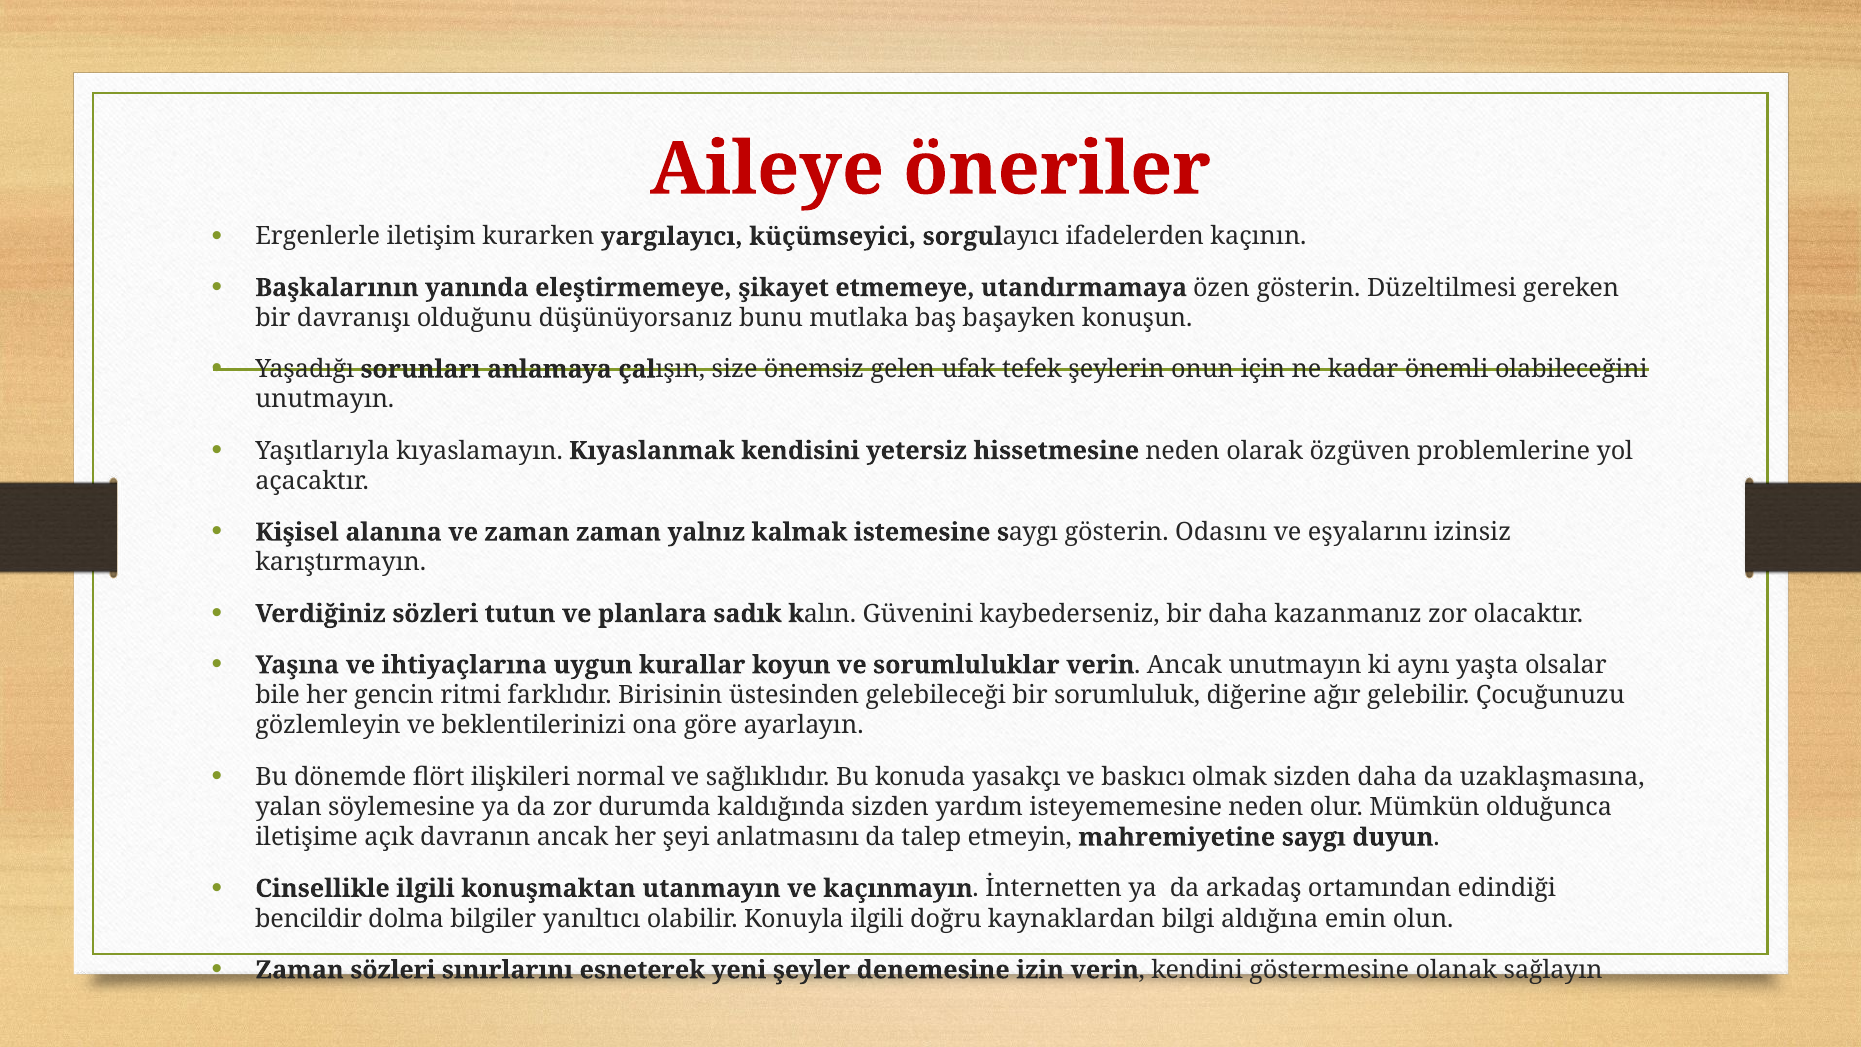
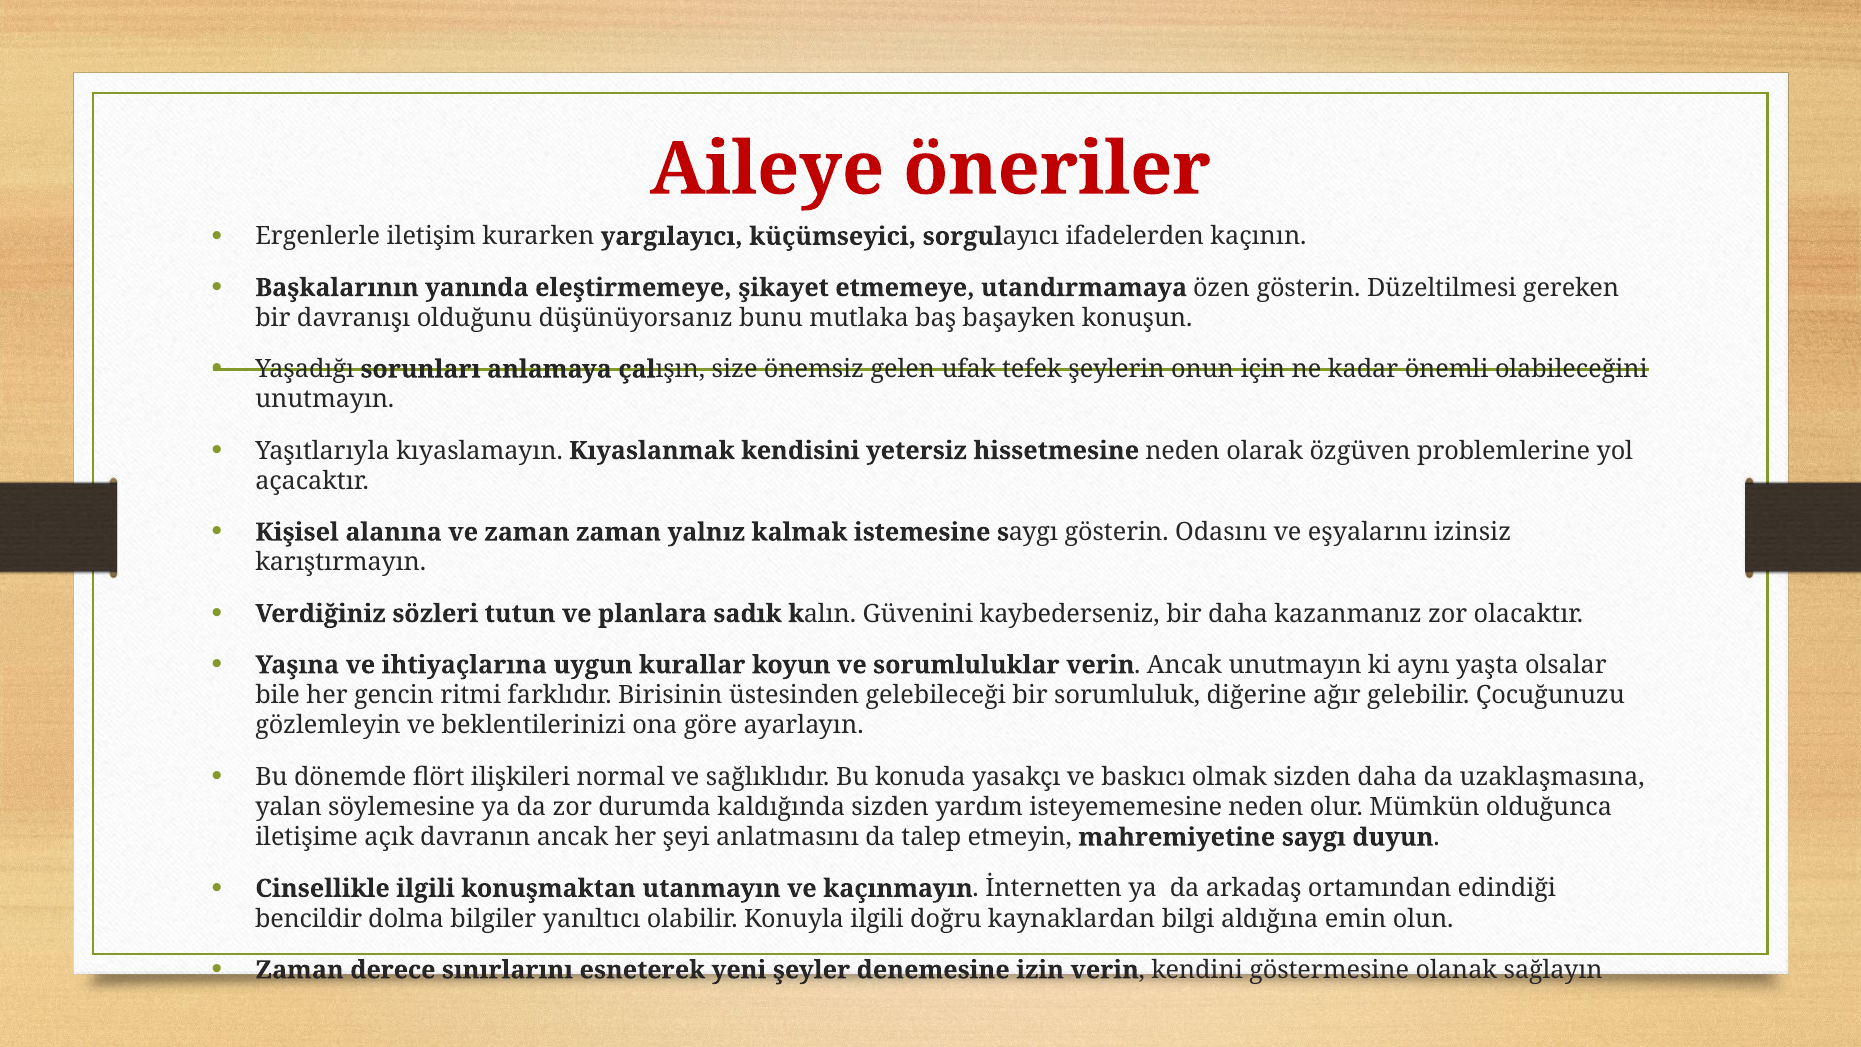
Zaman sözleri: sözleri -> derece
